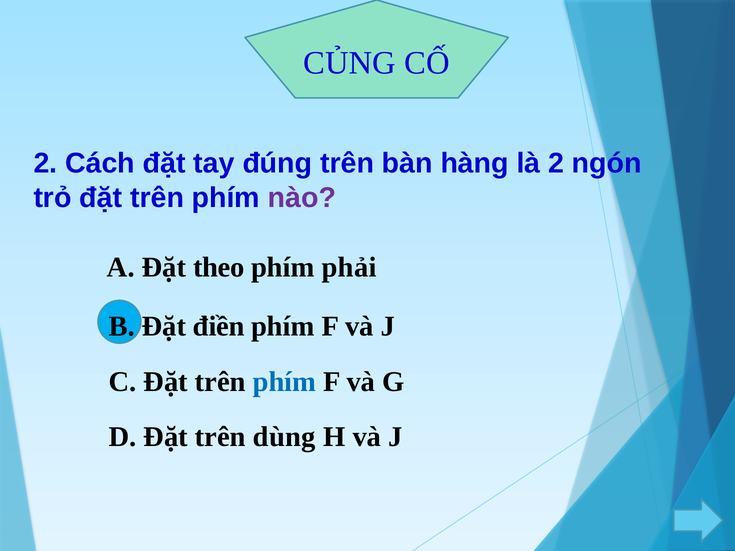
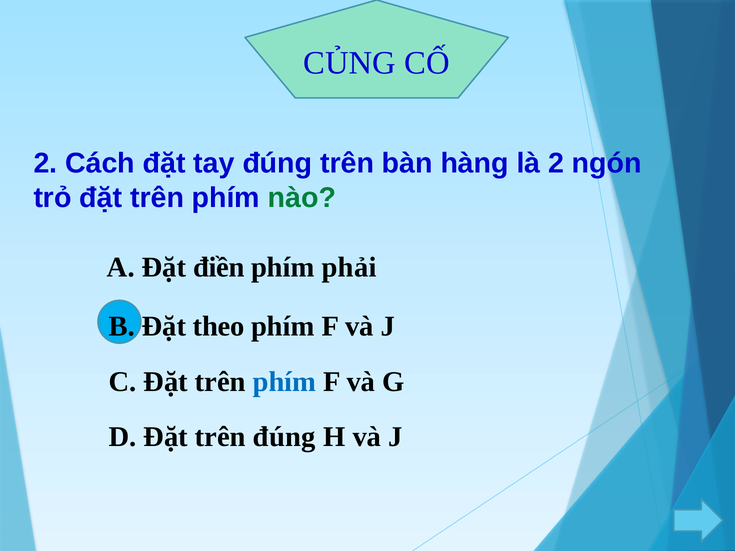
nào colour: purple -> green
theo: theo -> điền
điền: điền -> theo
trên dùng: dùng -> đúng
